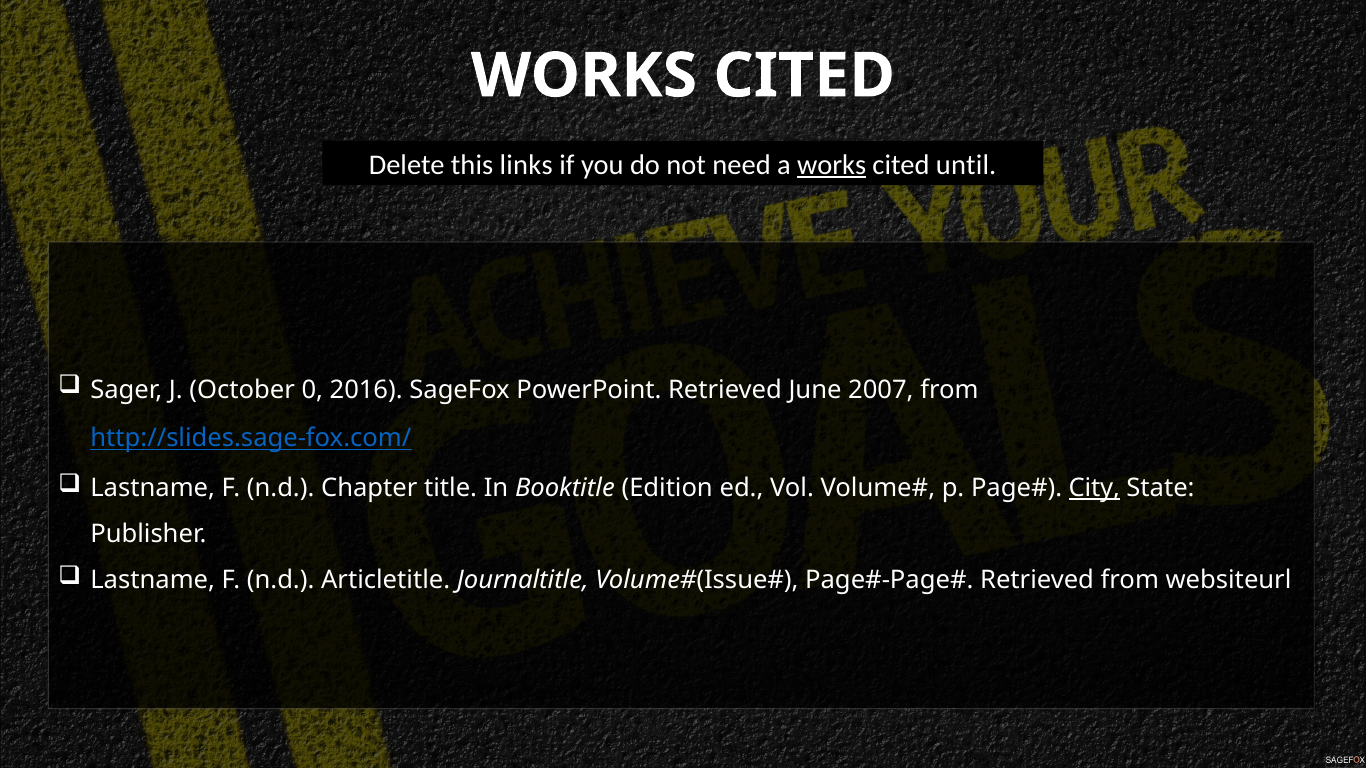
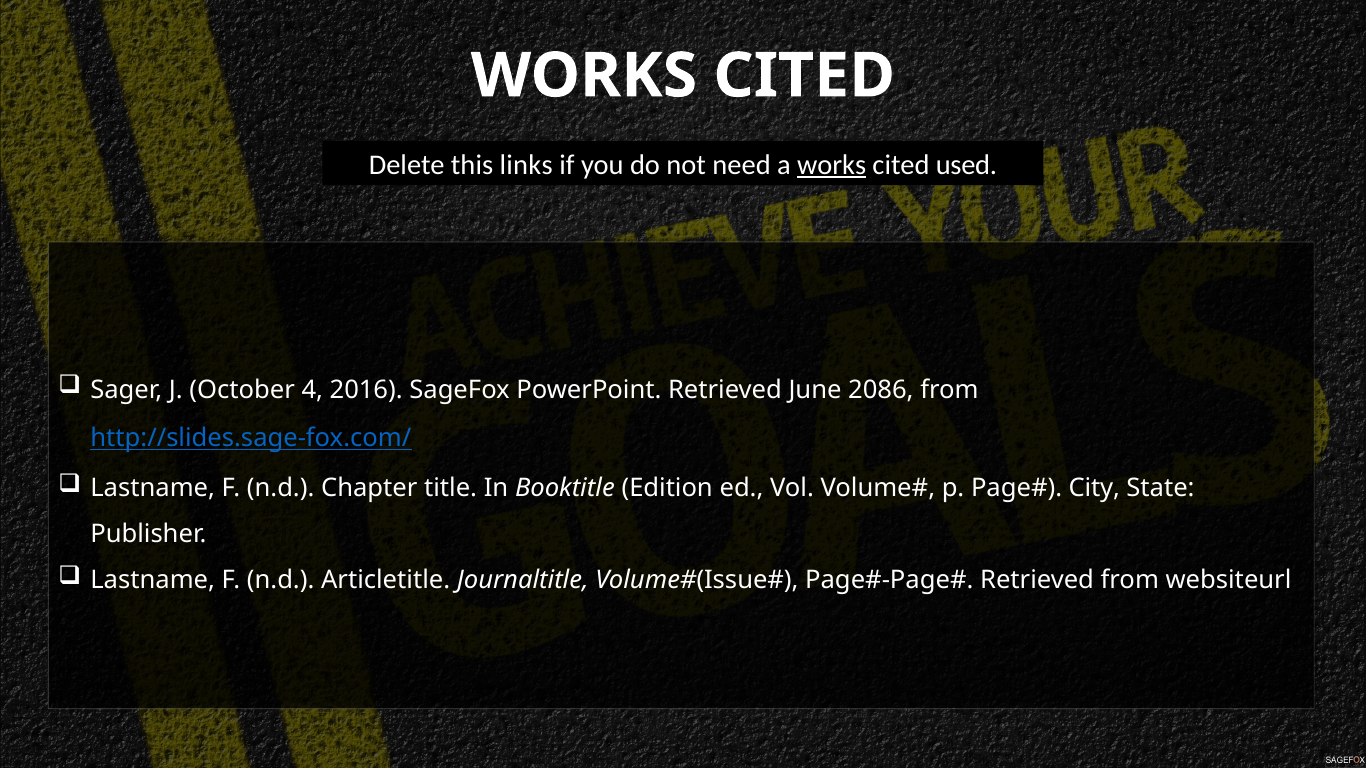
until: until -> used
0: 0 -> 4
2007: 2007 -> 2086
City underline: present -> none
